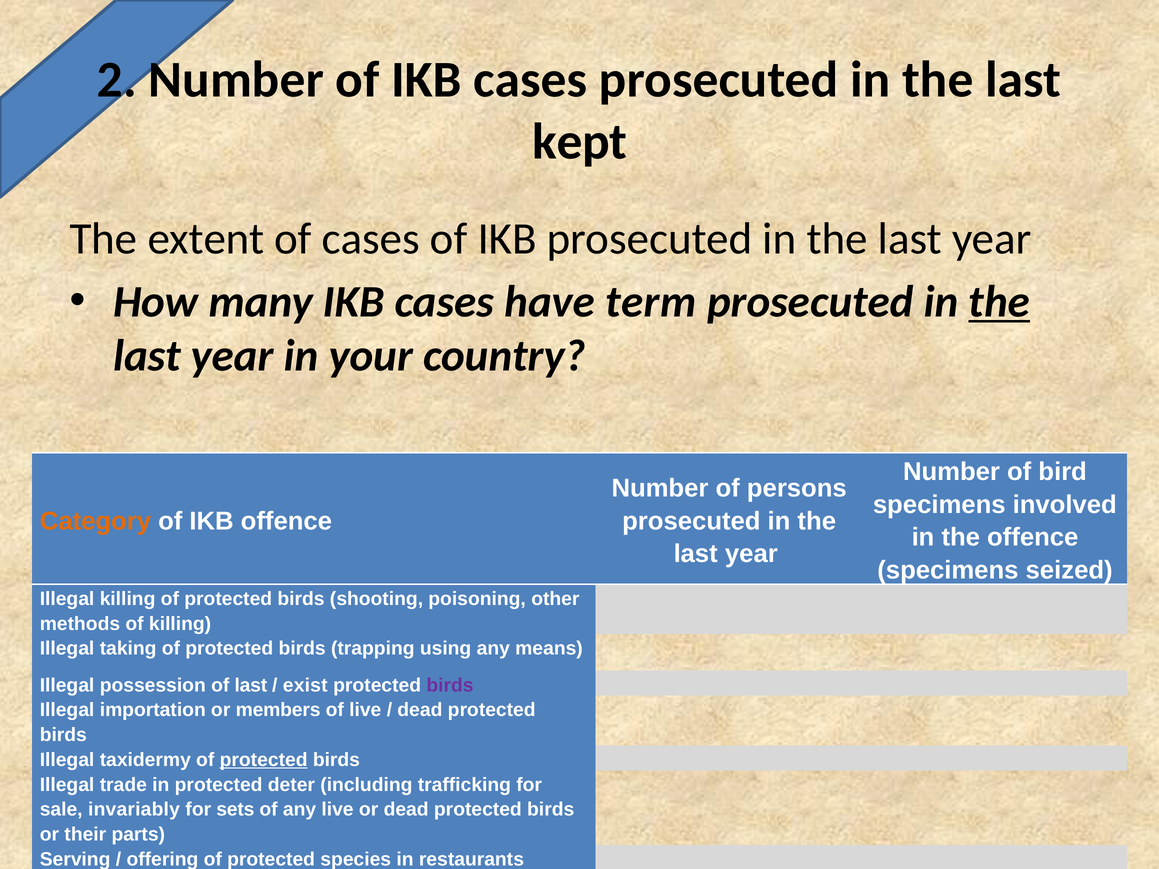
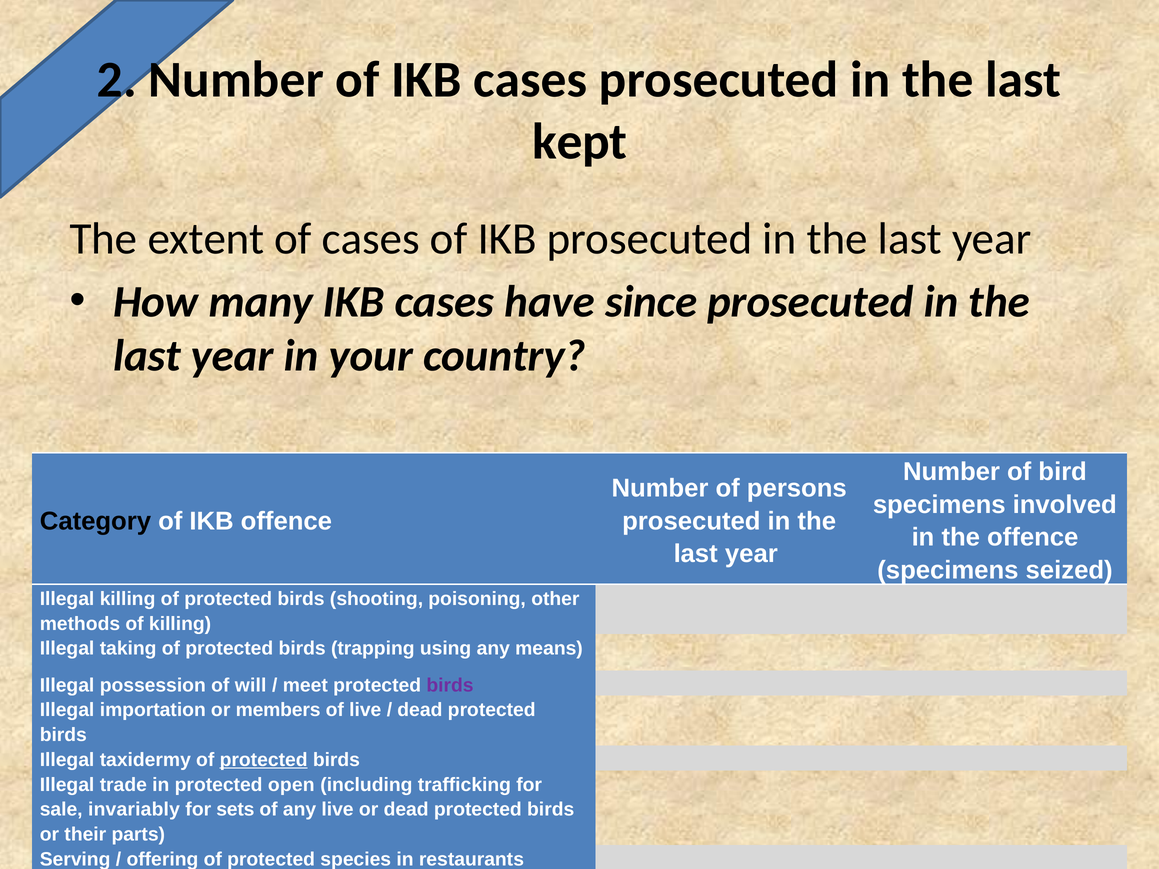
term: term -> since
the at (999, 302) underline: present -> none
Category colour: orange -> black
of last: last -> will
exist: exist -> meet
protected deter: deter -> open
